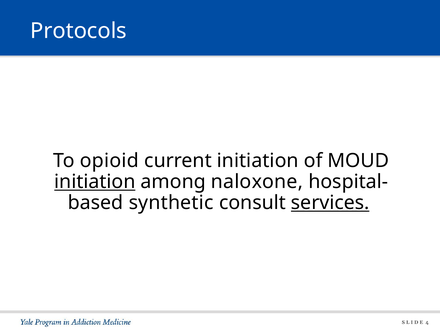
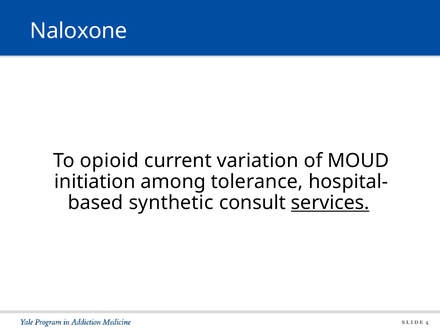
Protocols: Protocols -> Naloxone
current initiation: initiation -> variation
initiation at (95, 182) underline: present -> none
naloxone: naloxone -> tolerance
